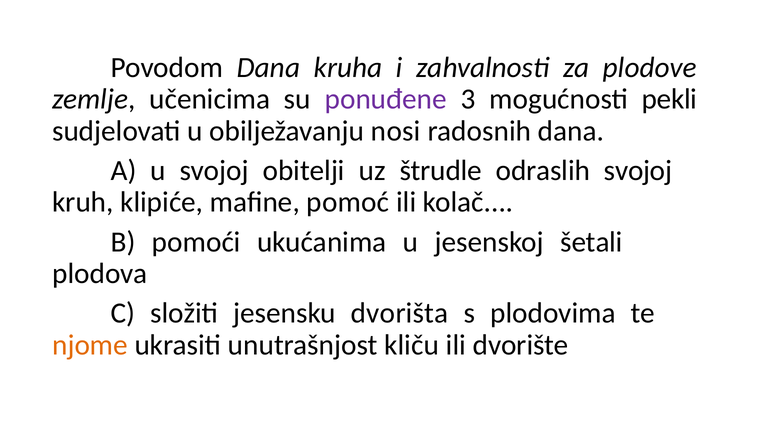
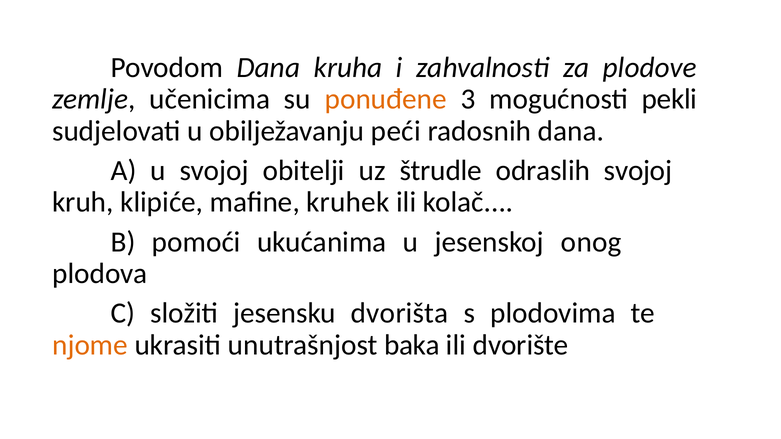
ponuđene colour: purple -> orange
nosi: nosi -> peći
pomoć: pomoć -> kruhek
šetali: šetali -> onog
kliču: kliču -> baka
